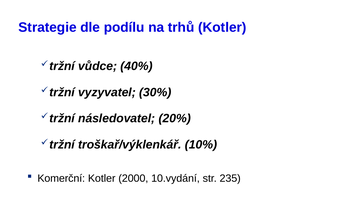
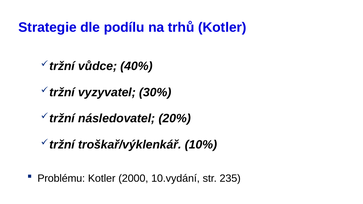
Komerční: Komerční -> Problému
